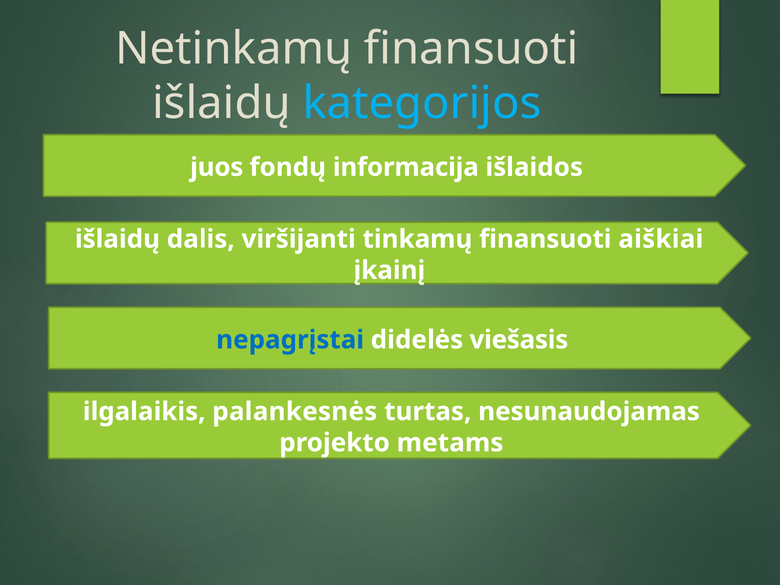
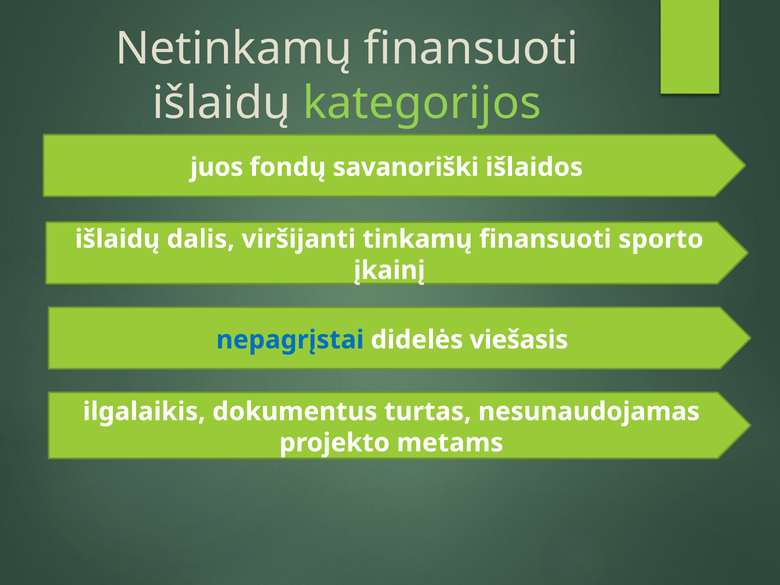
kategorijos colour: light blue -> light green
informacija: informacija -> savanoriški
aiškiai: aiškiai -> sporto
palankesnės: palankesnės -> dokumentus
